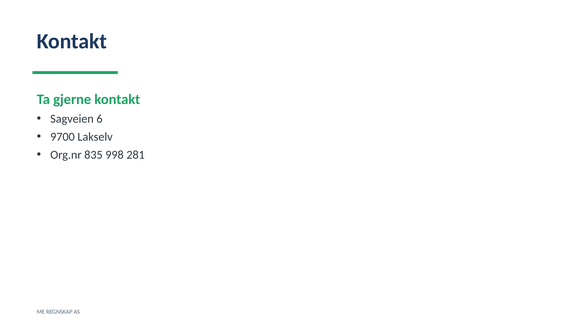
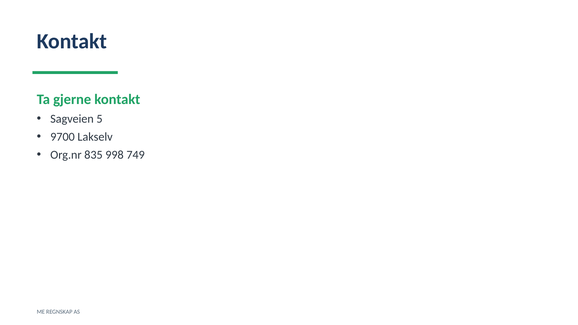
6: 6 -> 5
281: 281 -> 749
